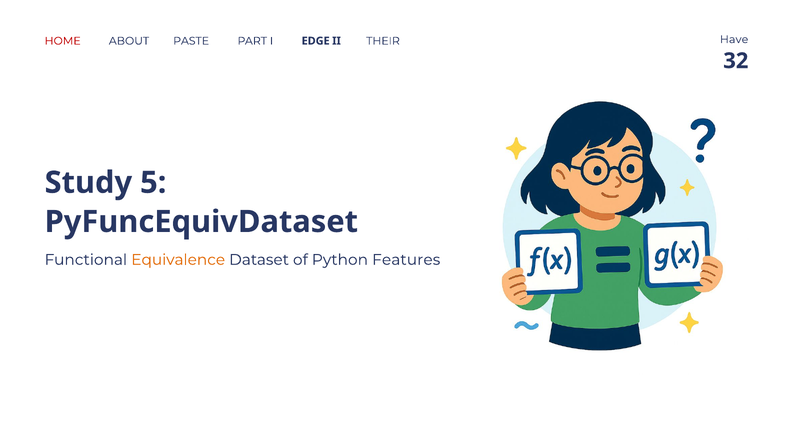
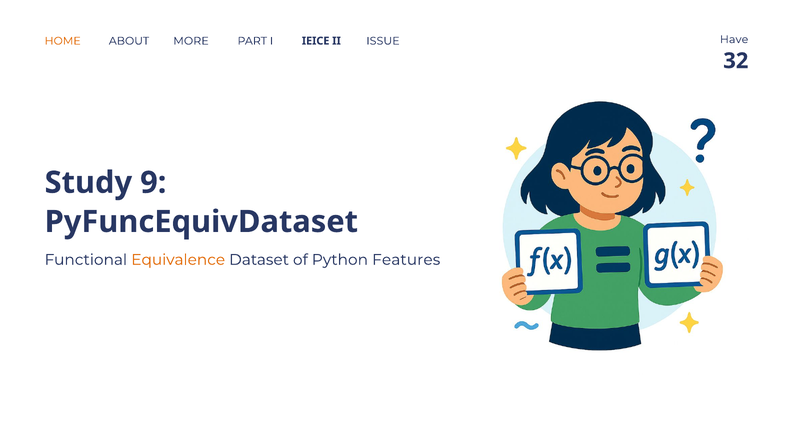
HOME colour: red -> orange
PASTE: PASTE -> MORE
EDGE: EDGE -> IEICE
THEIR: THEIR -> ISSUE
5: 5 -> 9
